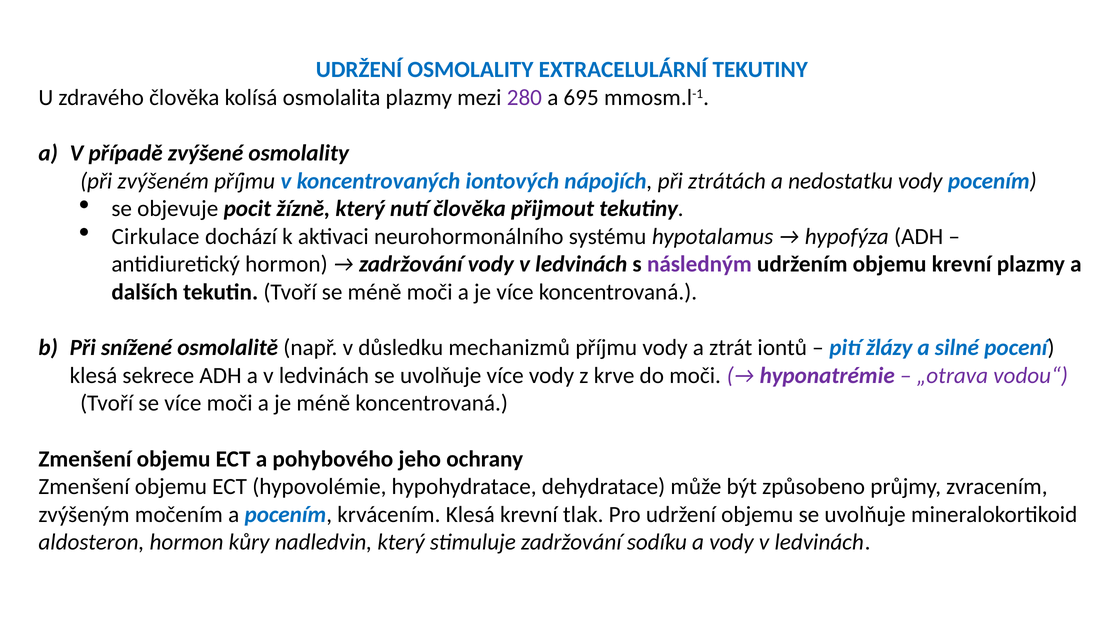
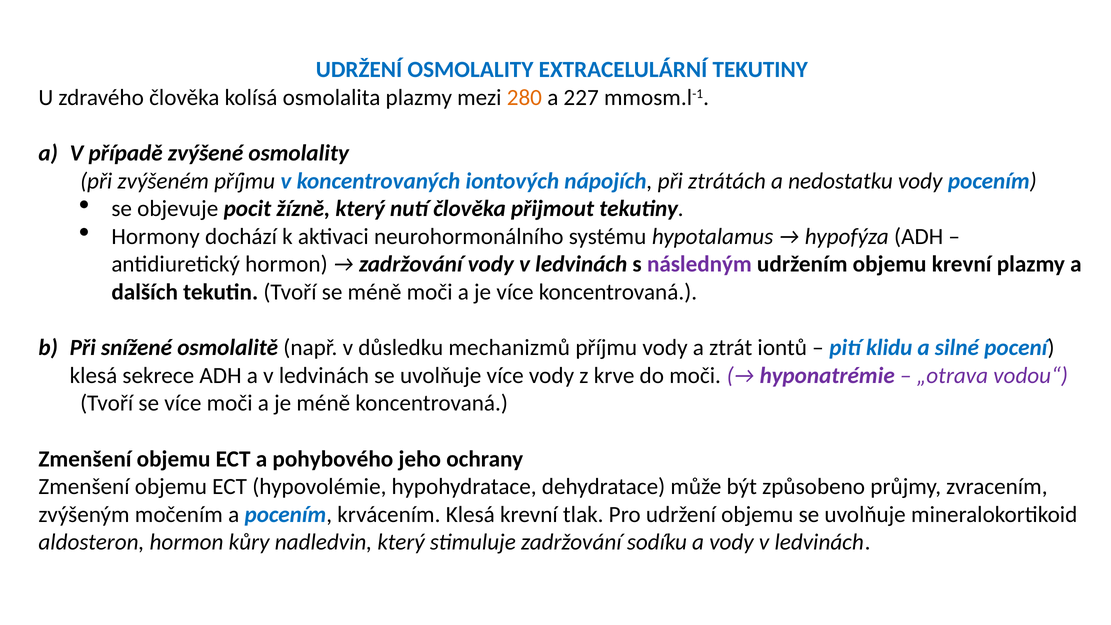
280 colour: purple -> orange
695: 695 -> 227
Cirkulace: Cirkulace -> Hormony
žlázy: žlázy -> klidu
